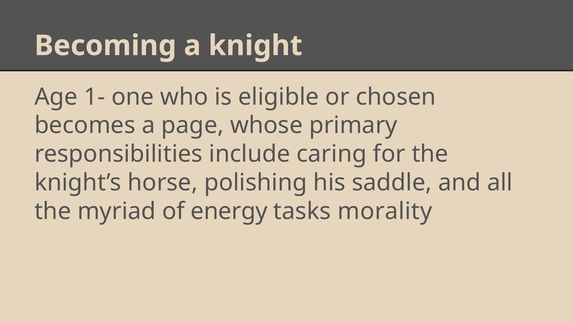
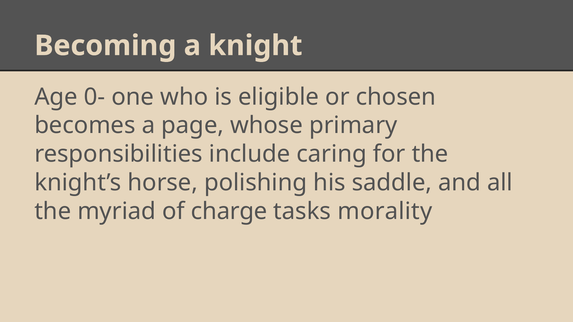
1-: 1- -> 0-
energy: energy -> charge
